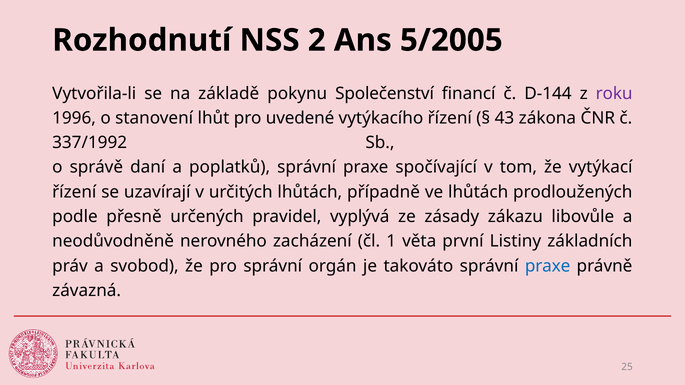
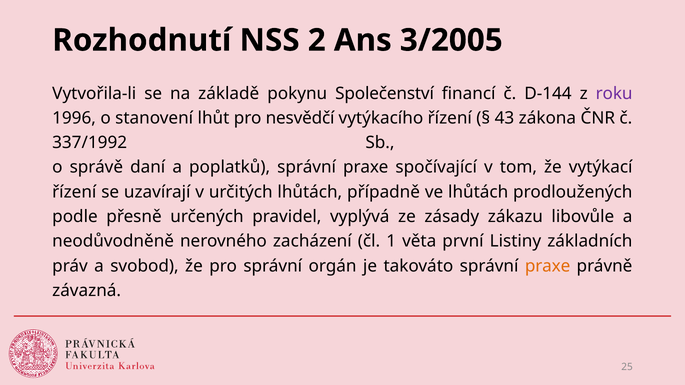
5/2005: 5/2005 -> 3/2005
uvedené: uvedené -> nesvědčí
praxe at (548, 266) colour: blue -> orange
